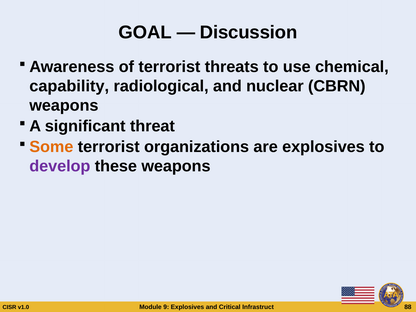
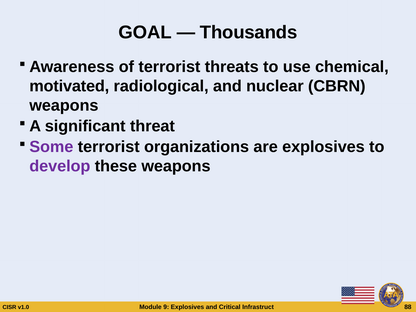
Discussion: Discussion -> Thousands
capability: capability -> motivated
Some colour: orange -> purple
